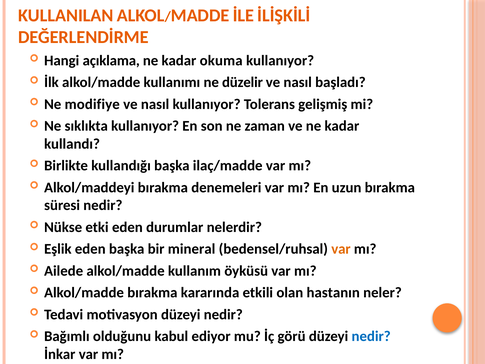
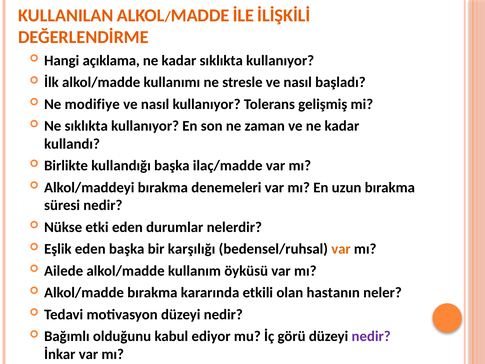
kadar okuma: okuma -> sıklıkta
düzelir: düzelir -> stresle
mineral: mineral -> karşılığı
nedir at (371, 336) colour: blue -> purple
